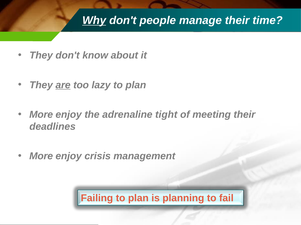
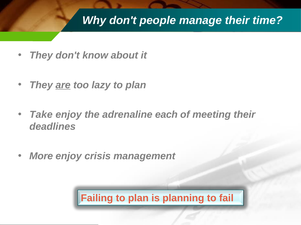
Why underline: present -> none
More at (41, 115): More -> Take
tight: tight -> each
